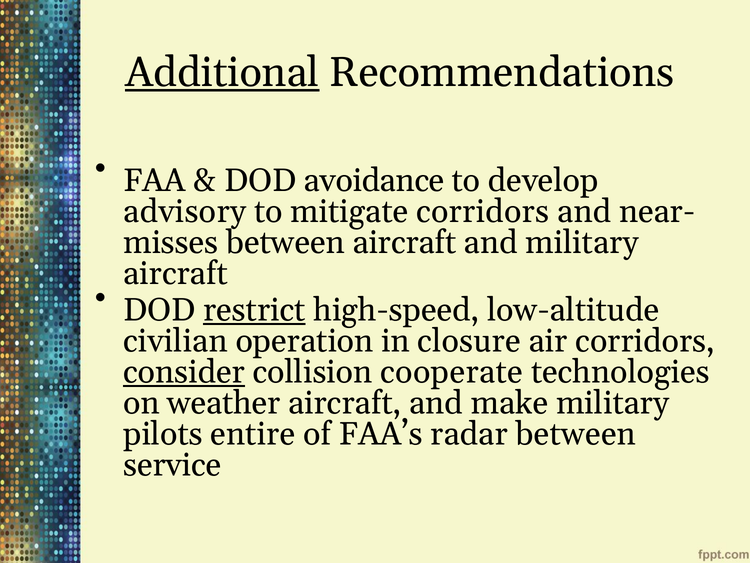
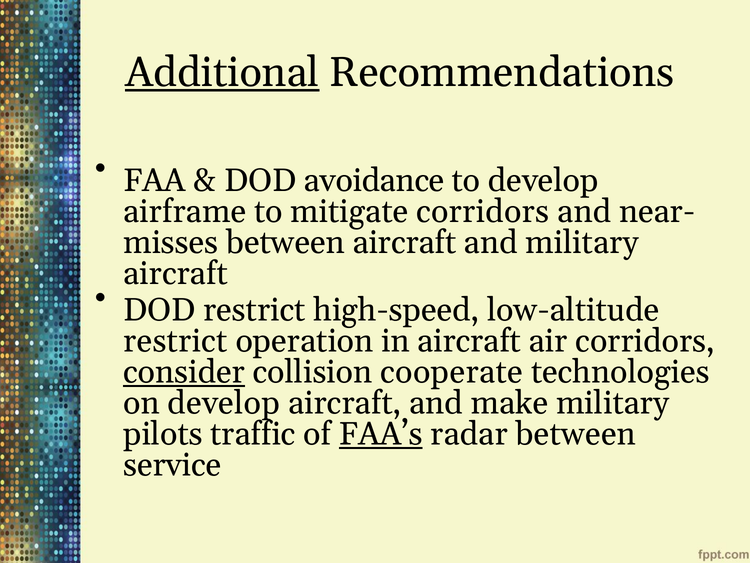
advisory: advisory -> airframe
restrict at (254, 310) underline: present -> none
civilian at (175, 341): civilian -> restrict
in closure: closure -> aircraft
on weather: weather -> develop
entire: entire -> traffic
FAA’s underline: none -> present
